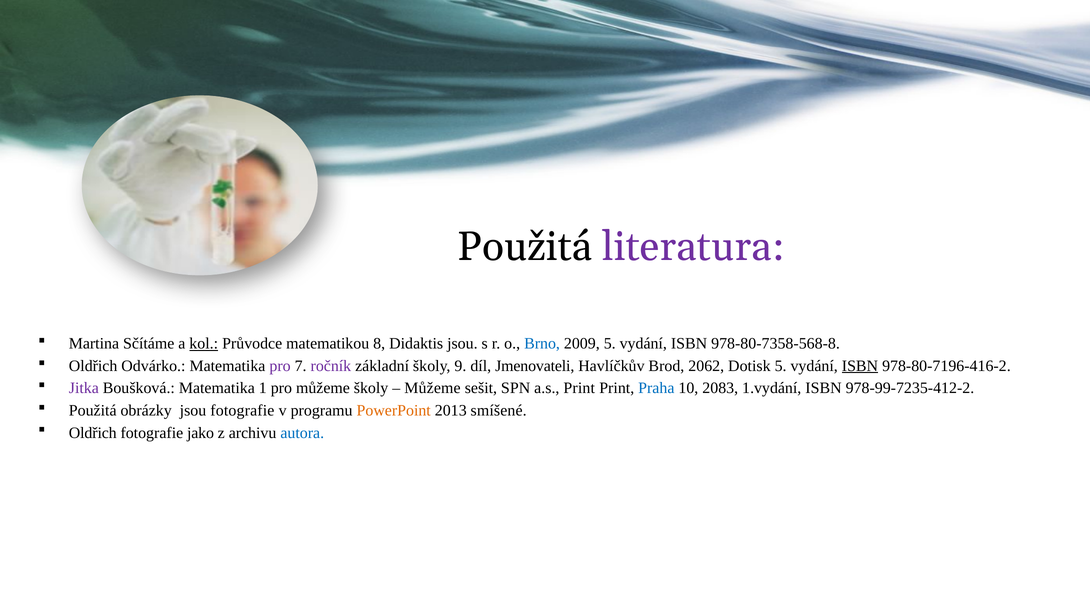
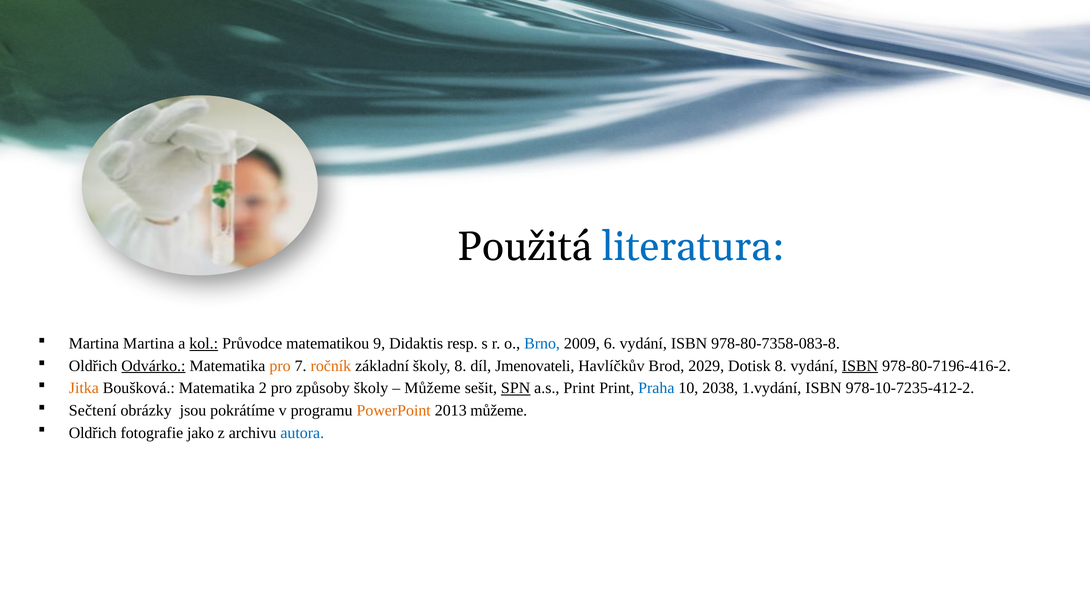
literatura colour: purple -> blue
Martina Sčítáme: Sčítáme -> Martina
8: 8 -> 9
Didaktis jsou: jsou -> resp
2009 5: 5 -> 6
978-80-7358-568-8: 978-80-7358-568-8 -> 978-80-7358-083-8
Odvárko underline: none -> present
pro at (280, 366) colour: purple -> orange
ročník colour: purple -> orange
školy 9: 9 -> 8
2062: 2062 -> 2029
Dotisk 5: 5 -> 8
Jitka colour: purple -> orange
1: 1 -> 2
pro můžeme: můžeme -> způsoby
SPN underline: none -> present
2083: 2083 -> 2038
978-99-7235-412-2: 978-99-7235-412-2 -> 978-10-7235-412-2
Použitá at (93, 411): Použitá -> Sečtení
jsou fotografie: fotografie -> pokrátíme
2013 smíšené: smíšené -> můžeme
